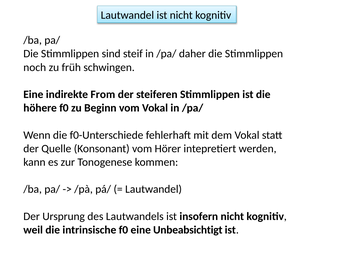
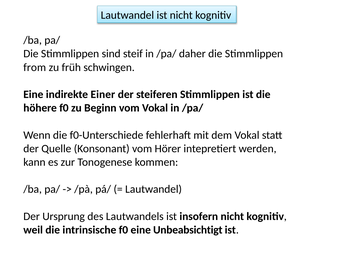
noch: noch -> from
From: From -> Einer
